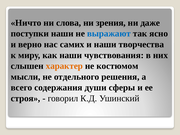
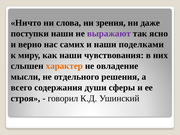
выражают colour: blue -> purple
творчества: творчества -> поделками
костюмом: костюмом -> овладение
